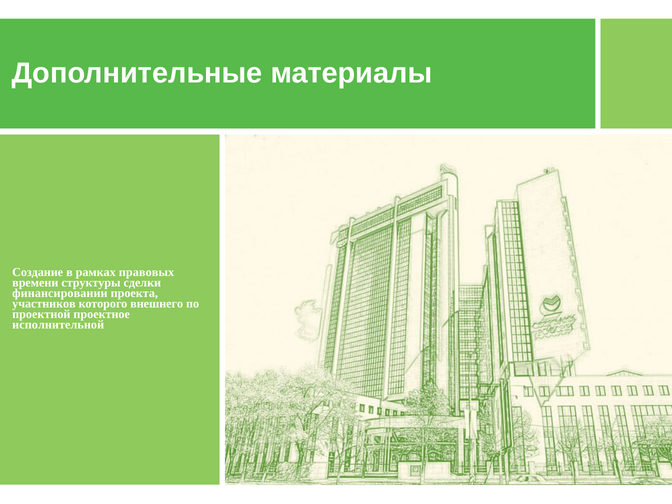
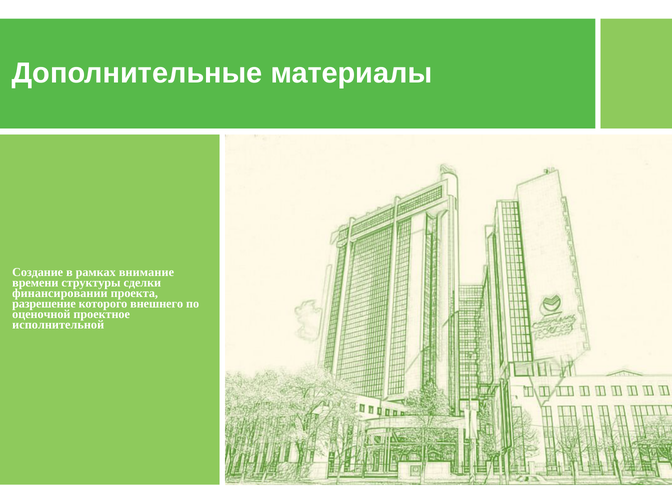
правовых: правовых -> внимание
участников: участников -> разрешение
проектной: проектной -> оценочной
